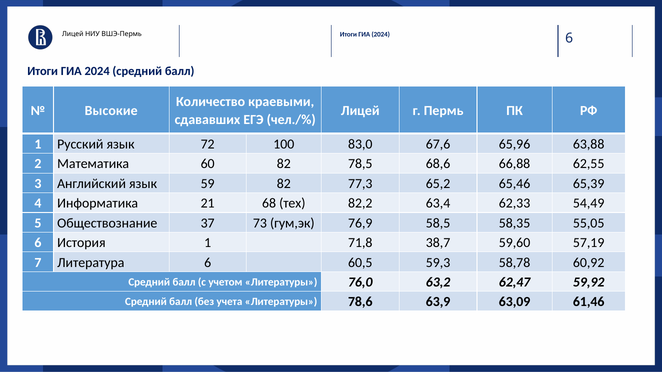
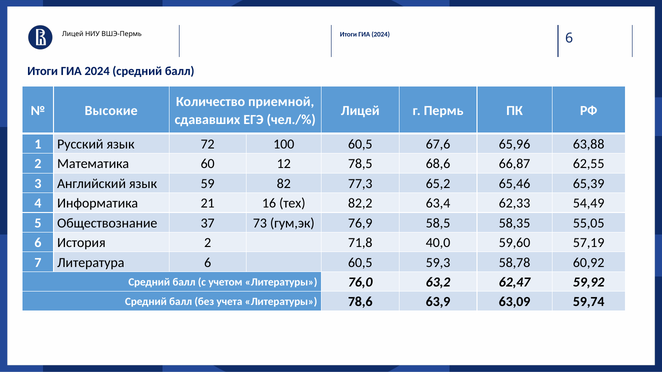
краевыми: краевыми -> приемной
100 83,0: 83,0 -> 60,5
60 82: 82 -> 12
66,88: 66,88 -> 66,87
68: 68 -> 16
История 1: 1 -> 2
38,7: 38,7 -> 40,0
61,46: 61,46 -> 59,74
